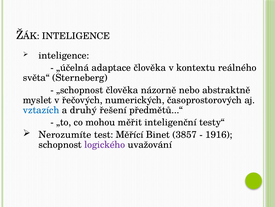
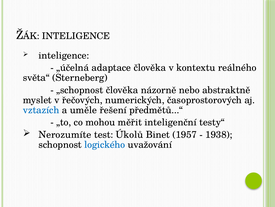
druhý: druhý -> uměle
Měřící: Měřící -> Úkolů
3857: 3857 -> 1957
1916: 1916 -> 1938
logického colour: purple -> blue
